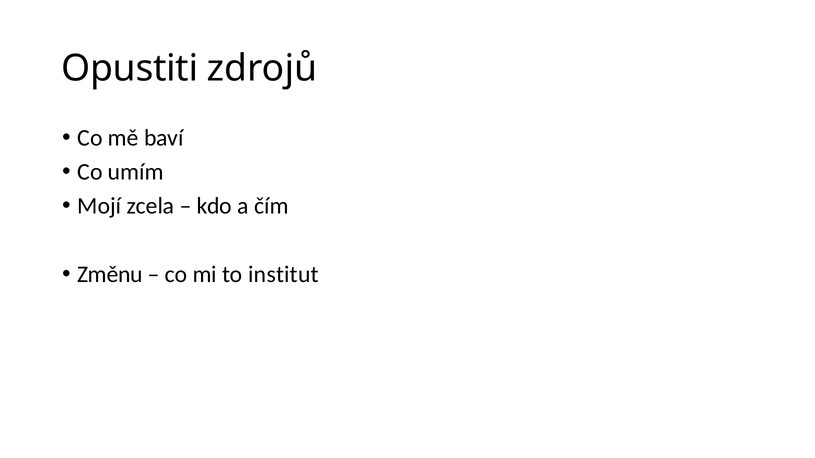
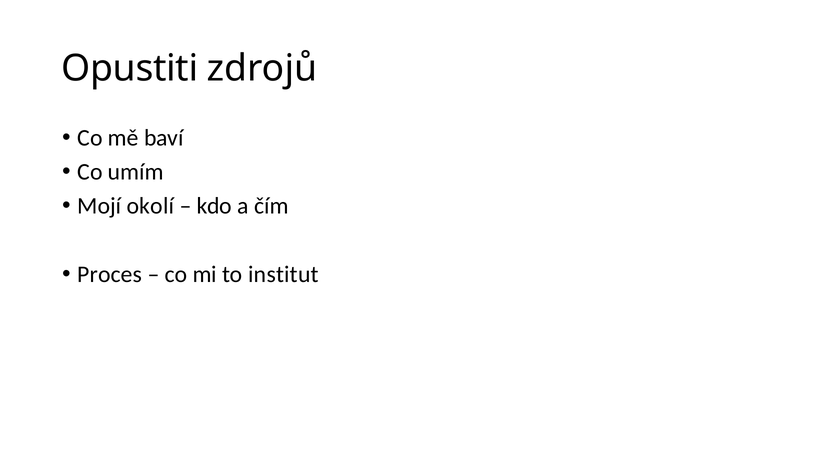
zcela: zcela -> okolí
Změnu: Změnu -> Proces
